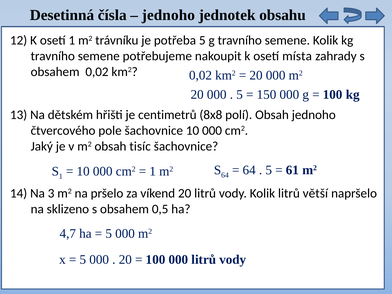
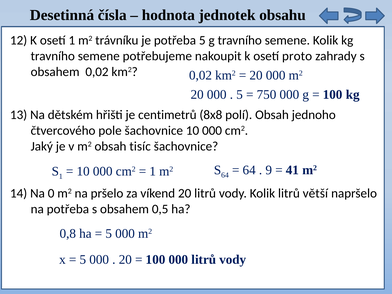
jednoho at (168, 15): jednoho -> hodnota
místa: místa -> proto
150: 150 -> 750
5 at (269, 170): 5 -> 9
61: 61 -> 41
3: 3 -> 0
na sklizeno: sklizeno -> potřeba
4,7: 4,7 -> 0,8
